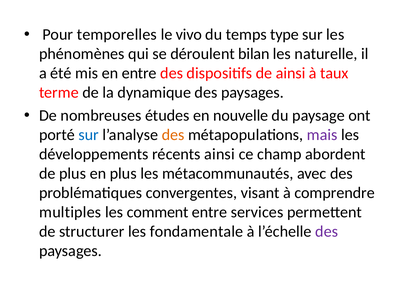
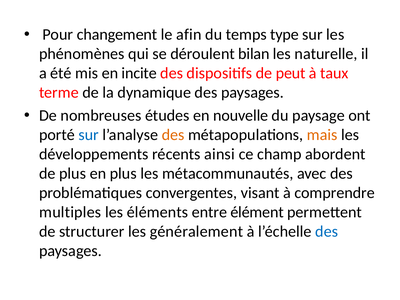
temporelles: temporelles -> changement
vivo: vivo -> afin
en entre: entre -> incite
de ainsi: ainsi -> peut
mais colour: purple -> orange
comment: comment -> éléments
services: services -> élément
fondamentale: fondamentale -> généralement
des at (327, 232) colour: purple -> blue
